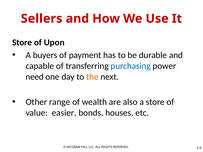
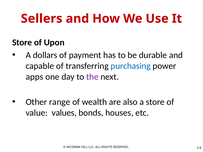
buyers: buyers -> dollars
need: need -> apps
the colour: orange -> purple
easier: easier -> values
